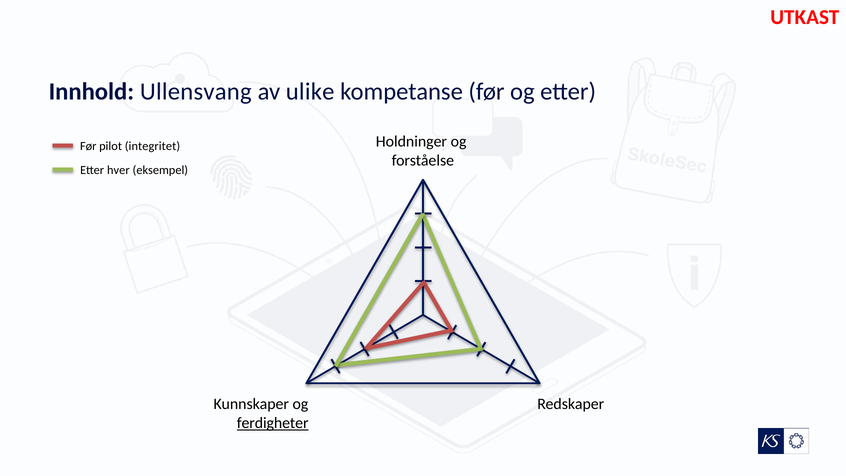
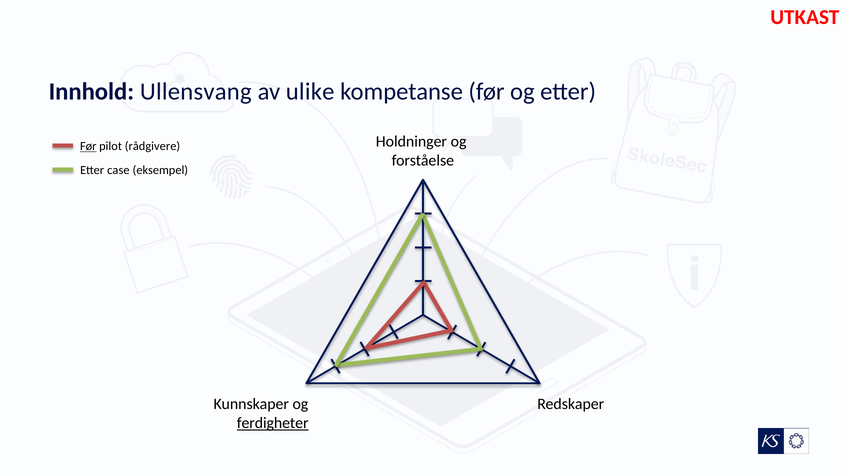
Før at (88, 146) underline: none -> present
integritet: integritet -> rådgivere
hver: hver -> case
